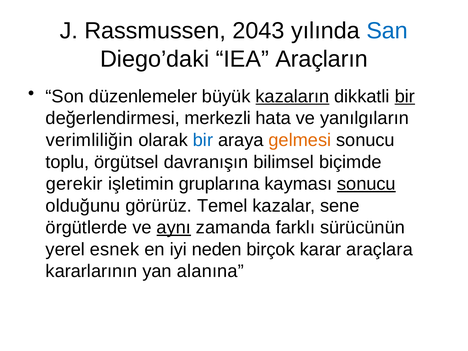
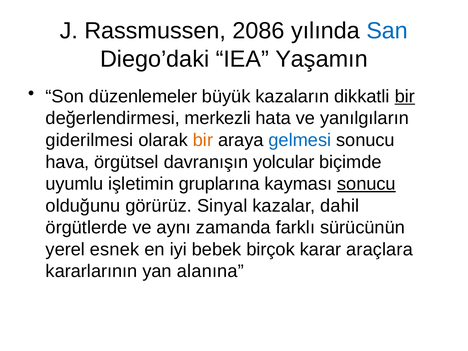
2043: 2043 -> 2086
Araçların: Araçların -> Yaşamın
kazaların underline: present -> none
verimliliğin: verimliliğin -> giderilmesi
bir at (203, 140) colour: blue -> orange
gelmesi colour: orange -> blue
toplu: toplu -> hava
bilimsel: bilimsel -> yolcular
gerekir: gerekir -> uyumlu
Temel: Temel -> Sinyal
sene: sene -> dahil
aynı underline: present -> none
neden: neden -> bebek
